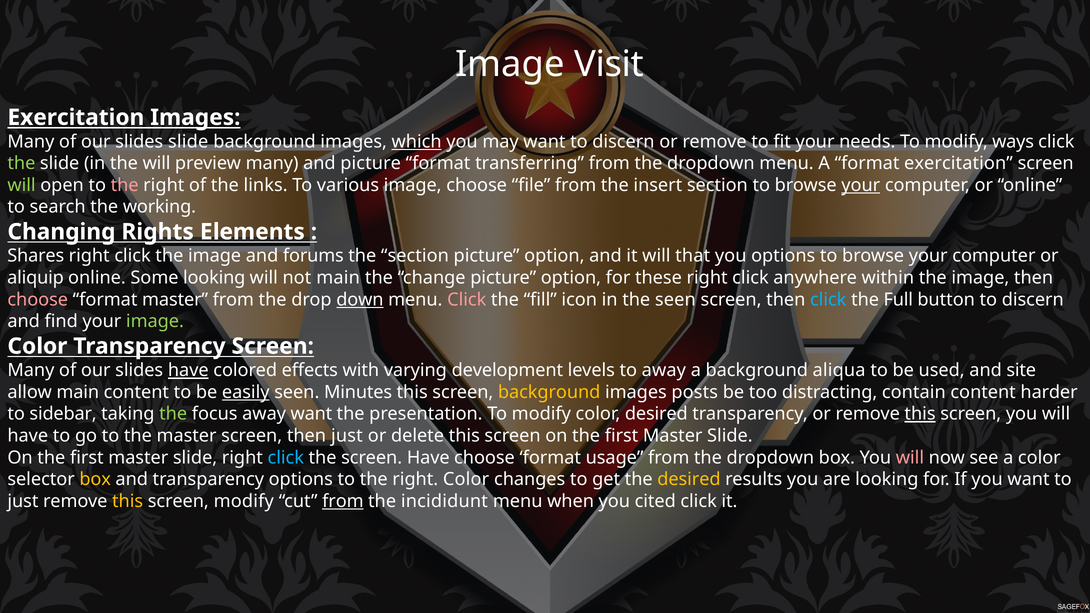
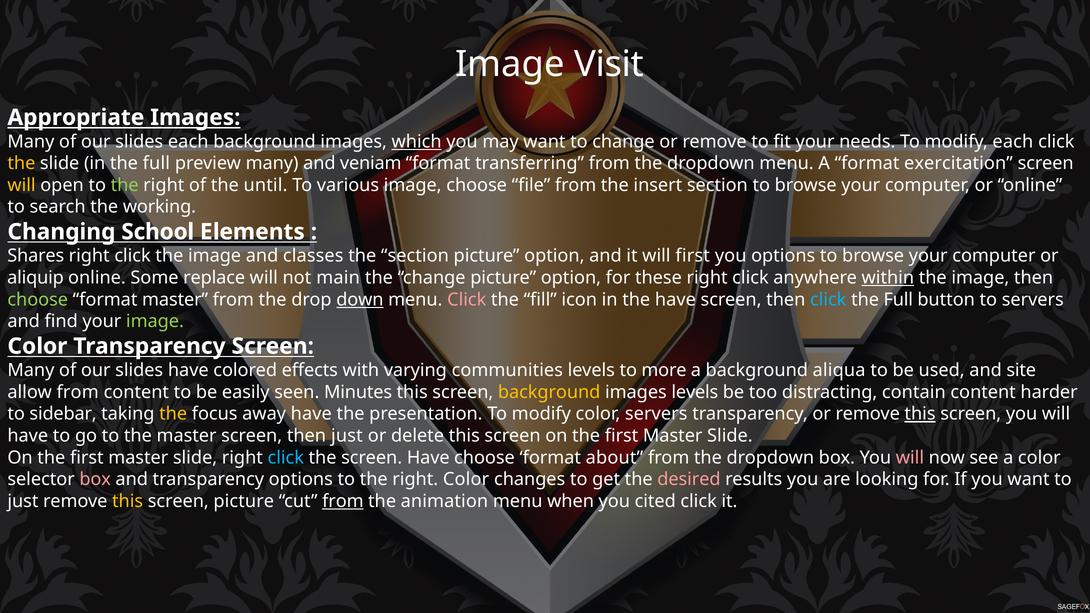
Exercitation at (76, 117): Exercitation -> Appropriate
slides slide: slide -> each
want to discern: discern -> change
modify ways: ways -> each
the at (21, 163) colour: light green -> yellow
in the will: will -> full
and picture: picture -> veniam
will at (22, 185) colour: light green -> yellow
the at (125, 185) colour: pink -> light green
links: links -> until
your at (861, 185) underline: present -> none
Rights: Rights -> School
forums: forums -> classes
will that: that -> first
Some looking: looking -> replace
within underline: none -> present
choose at (38, 300) colour: pink -> light green
the seen: seen -> have
button to discern: discern -> servers
have at (188, 370) underline: present -> none
development: development -> communities
to away: away -> more
allow main: main -> from
easily underline: present -> none
images posts: posts -> levels
the at (173, 414) colour: light green -> yellow
away want: want -> have
color desired: desired -> servers
usage: usage -> about
box at (95, 479) colour: yellow -> pink
desired at (689, 479) colour: yellow -> pink
screen modify: modify -> picture
incididunt: incididunt -> animation
